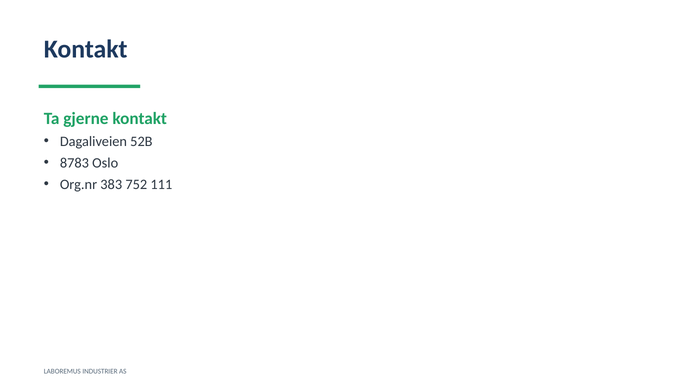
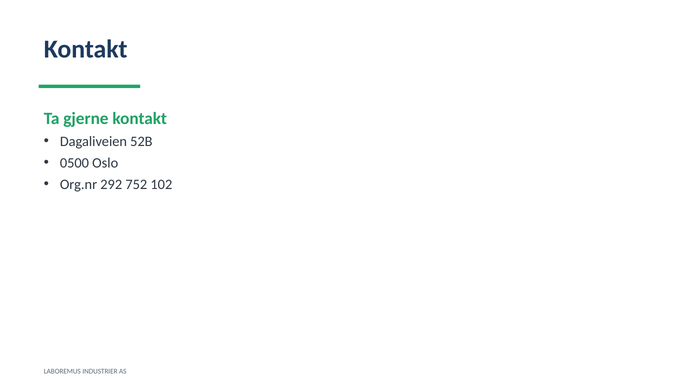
8783: 8783 -> 0500
383: 383 -> 292
111: 111 -> 102
